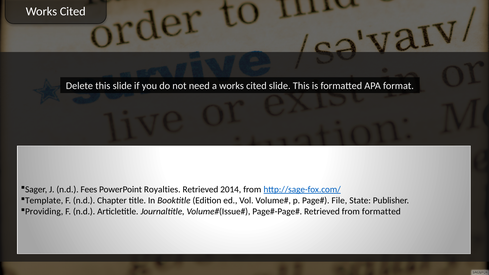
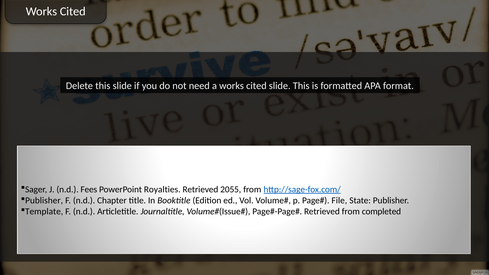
2014: 2014 -> 2055
Template at (44, 201): Template -> Publisher
Providing: Providing -> Template
from formatted: formatted -> completed
